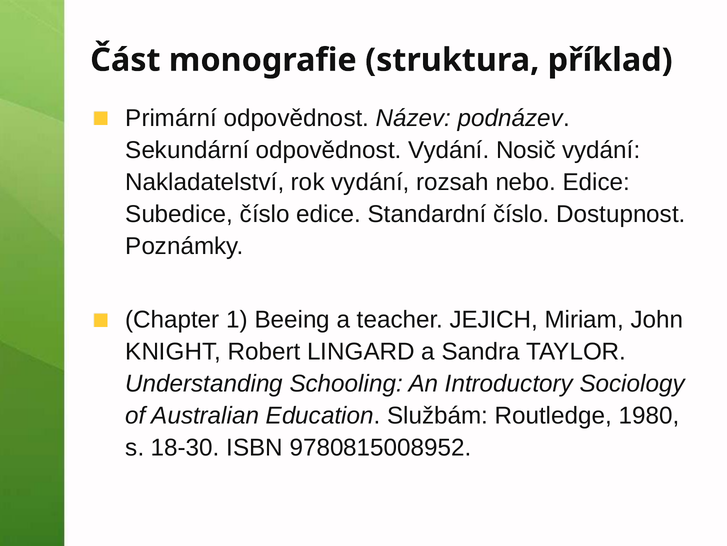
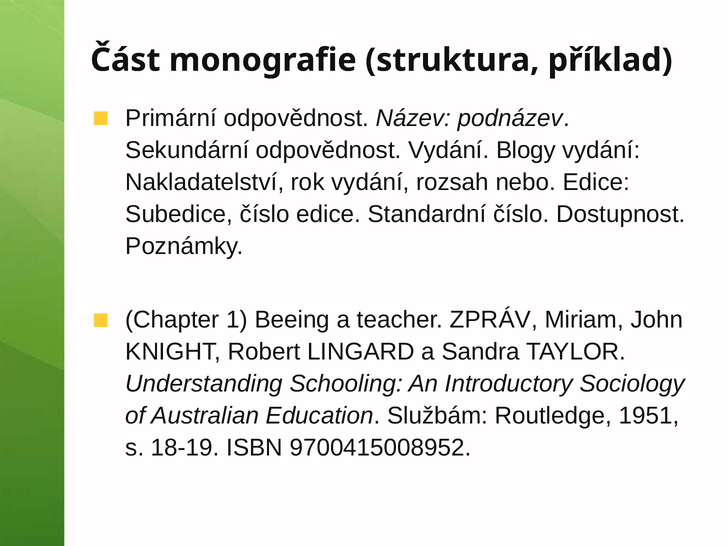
Nosič: Nosič -> Blogy
JEJICH: JEJICH -> ZPRÁV
1980: 1980 -> 1951
18-30: 18-30 -> 18-19
9780815008952: 9780815008952 -> 9700415008952
